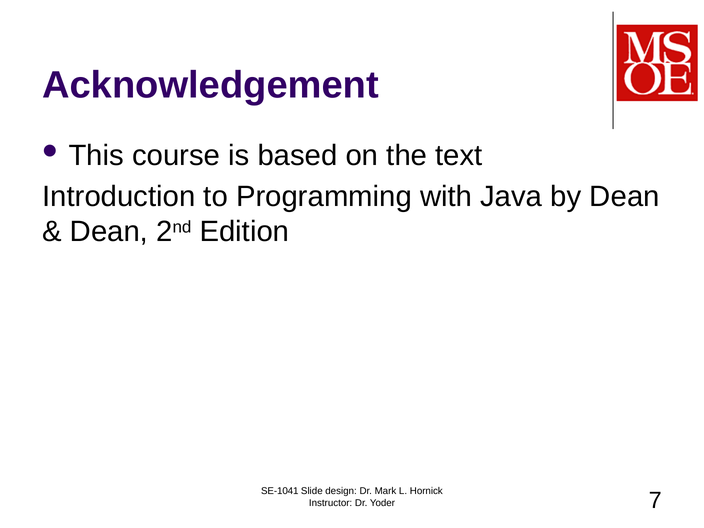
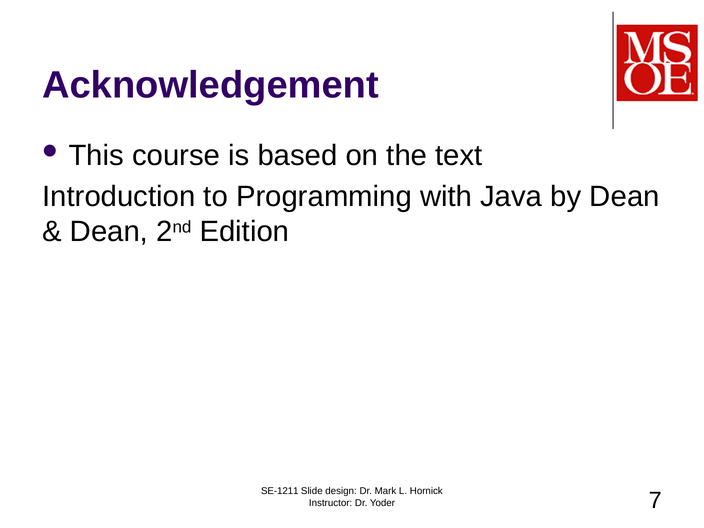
SE-1041: SE-1041 -> SE-1211
